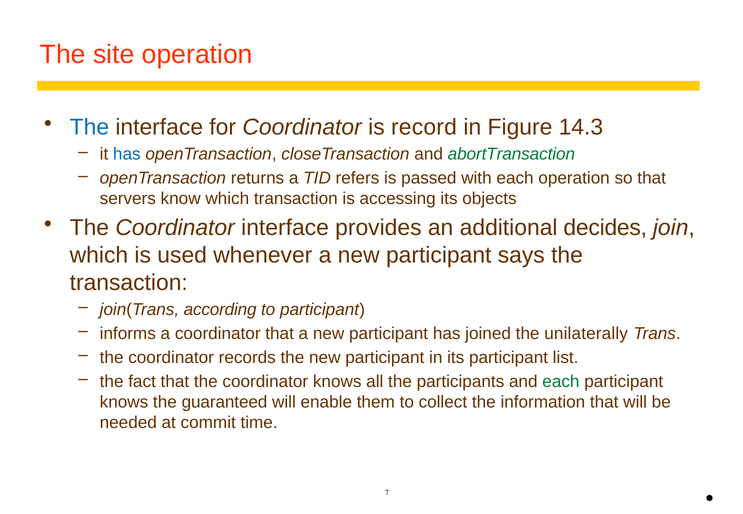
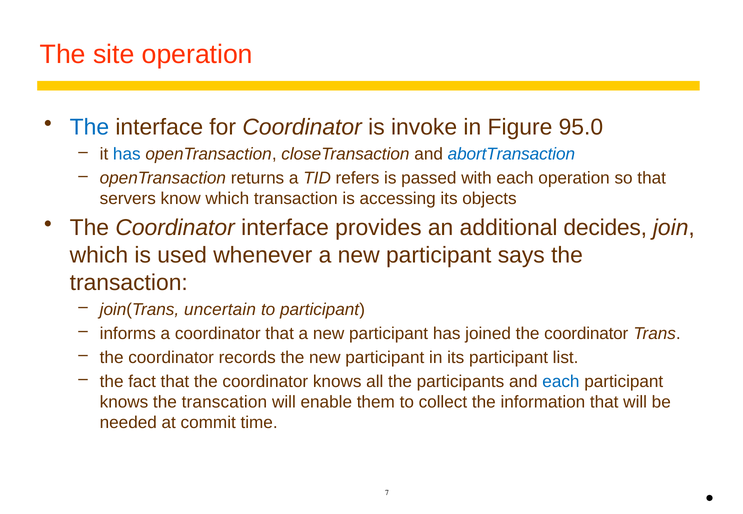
record: record -> invoke
14.3: 14.3 -> 95.0
abortTransaction colour: green -> blue
according: according -> uncertain
joined the unilaterally: unilaterally -> coordinator
each at (561, 382) colour: green -> blue
guaranteed: guaranteed -> transcation
